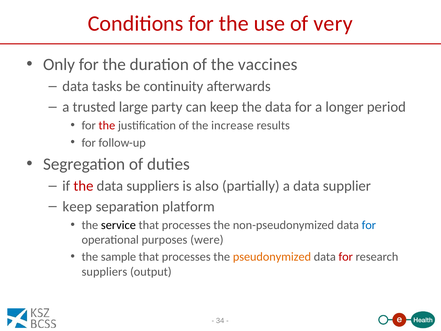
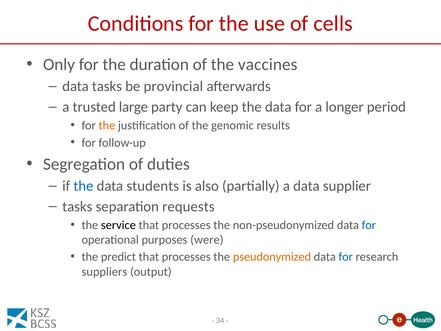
very: very -> cells
continuity: continuity -> provincial
the at (107, 125) colour: red -> orange
increase: increase -> genomic
the at (83, 186) colour: red -> blue
data suppliers: suppliers -> students
keep at (77, 206): keep -> tasks
platform: platform -> requests
sample: sample -> predict
for at (346, 257) colour: red -> blue
